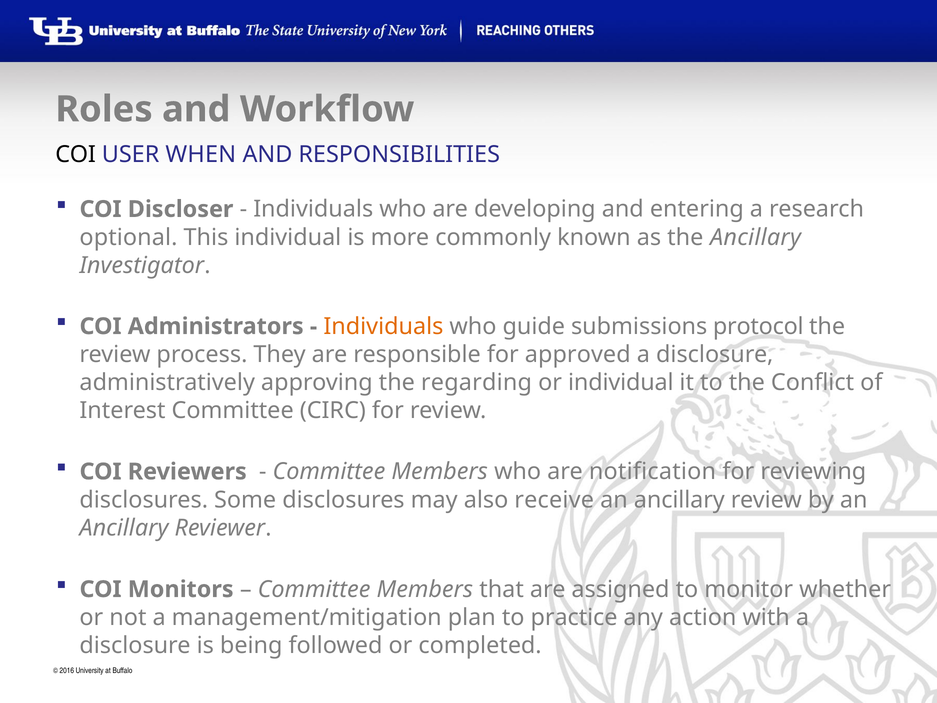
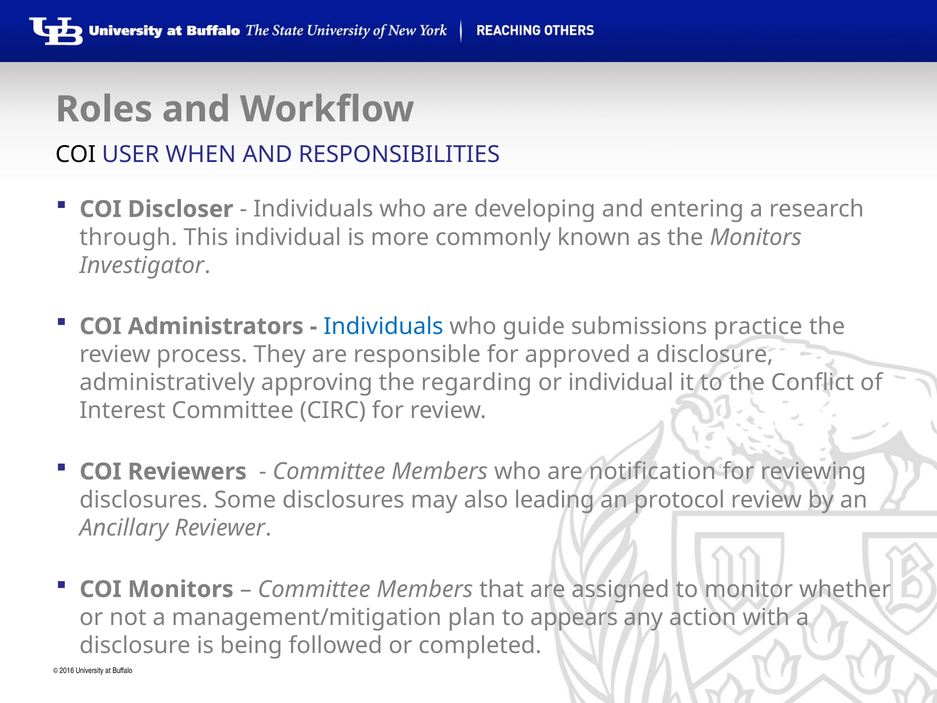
optional: optional -> through
the Ancillary: Ancillary -> Monitors
Individuals at (383, 326) colour: orange -> blue
protocol: protocol -> practice
receive: receive -> leading
ancillary at (679, 500): ancillary -> protocol
practice: practice -> appears
